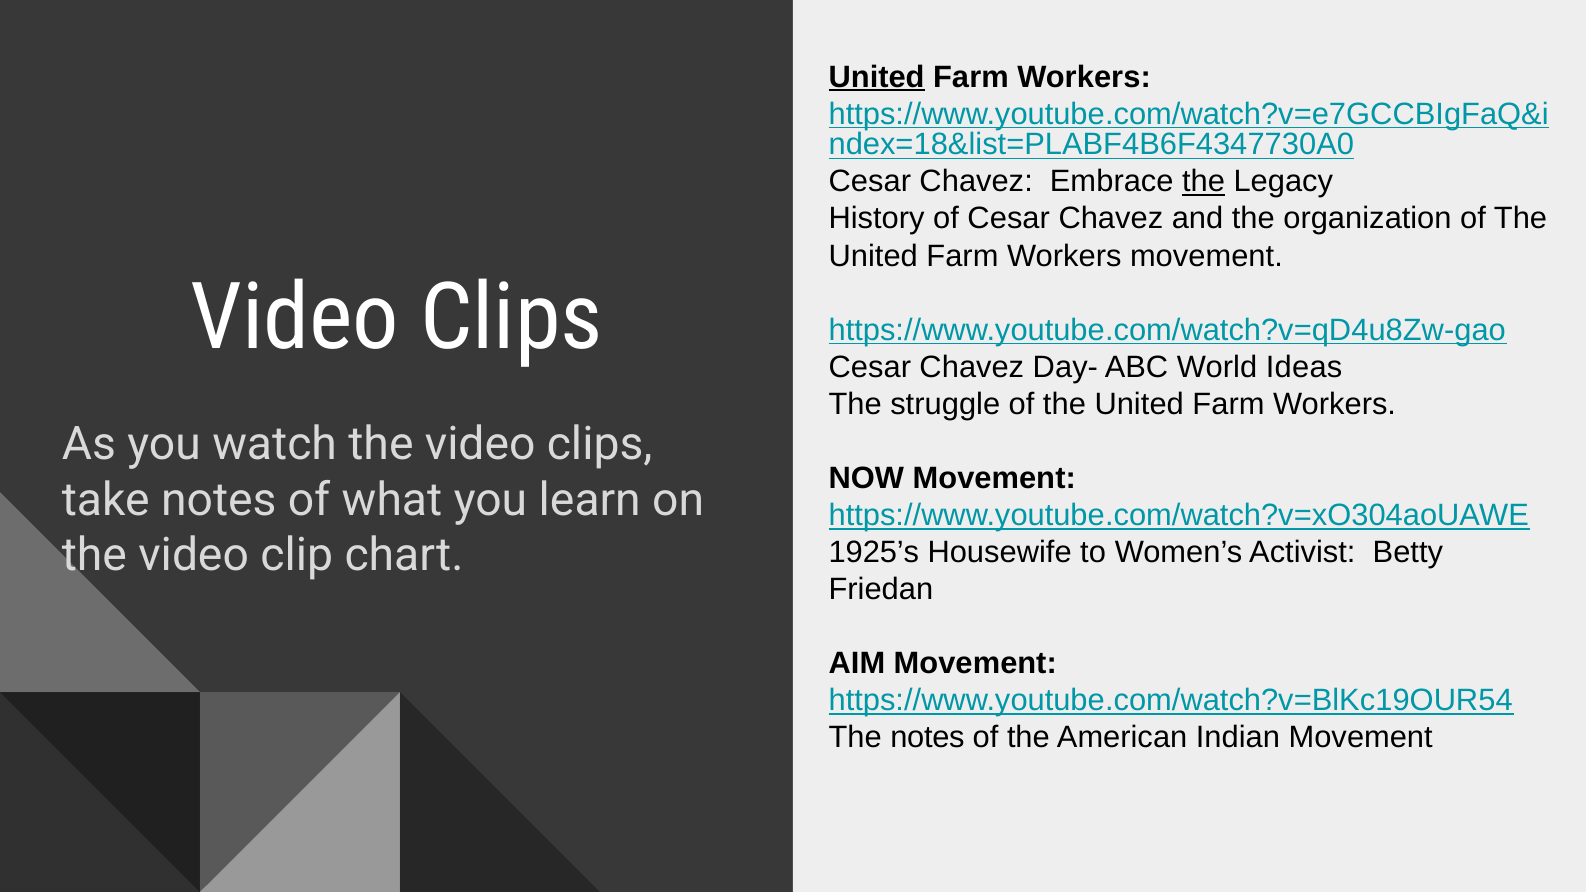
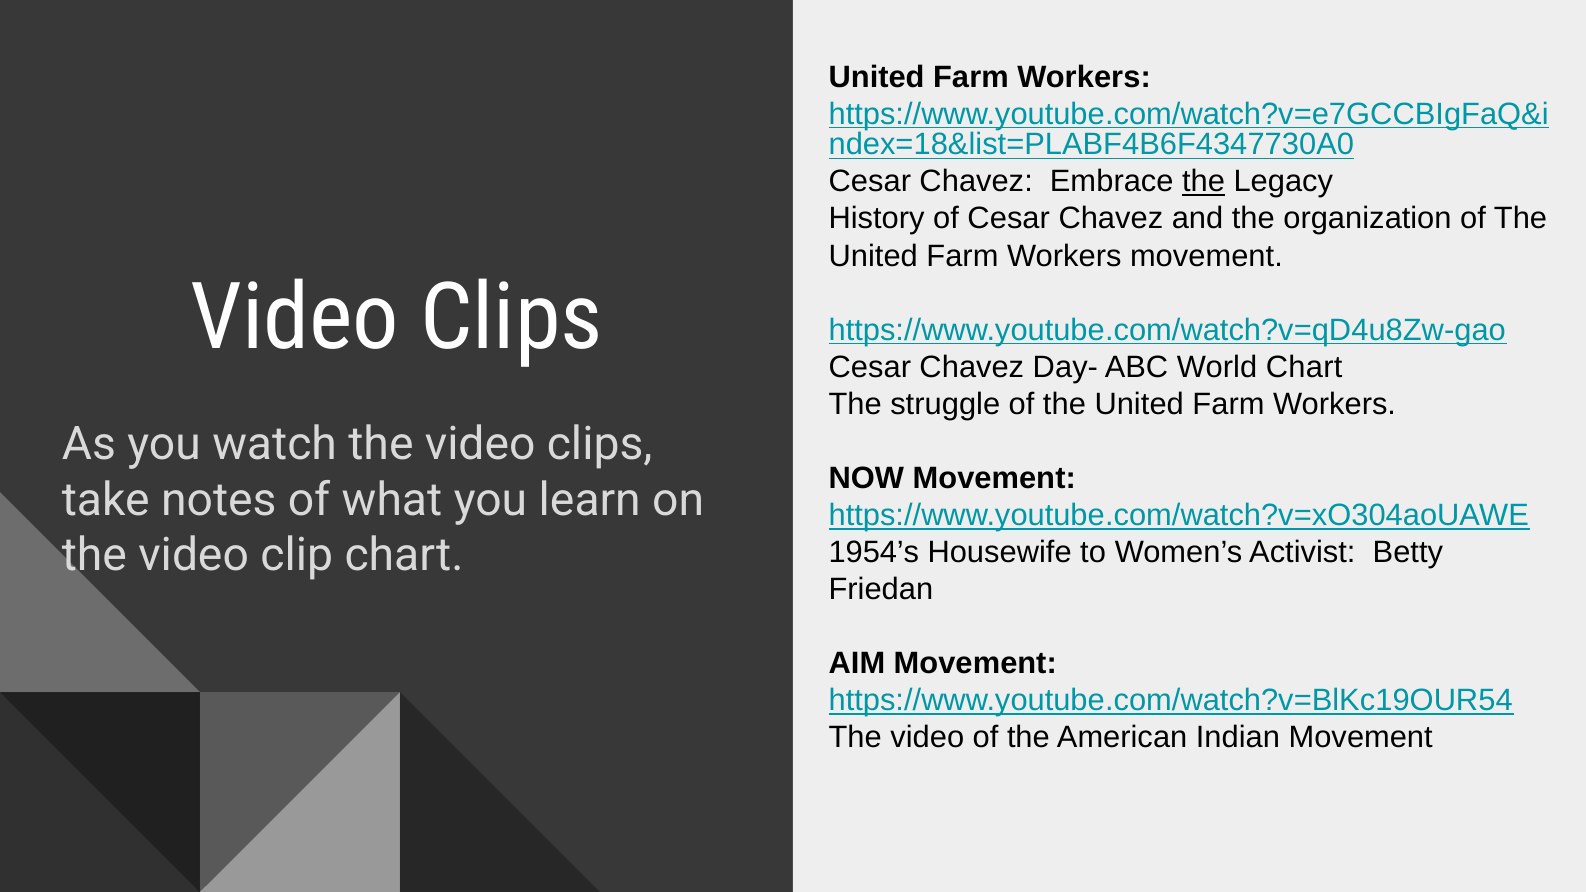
United at (877, 77) underline: present -> none
World Ideas: Ideas -> Chart
1925’s: 1925’s -> 1954’s
notes at (927, 737): notes -> video
